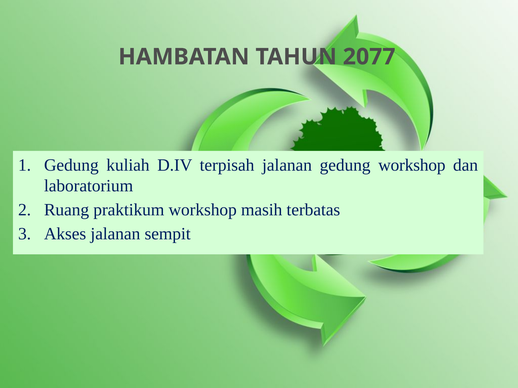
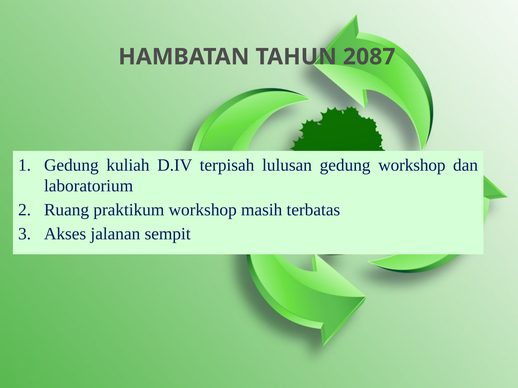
2077: 2077 -> 2087
terpisah jalanan: jalanan -> lulusan
